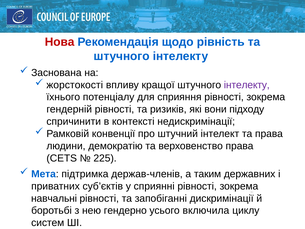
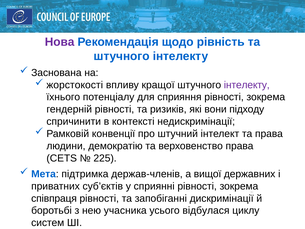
Нова colour: red -> purple
таким: таким -> вищої
навчальні: навчальні -> співпраця
гендерно: гендерно -> учасника
включила: включила -> відбулася
